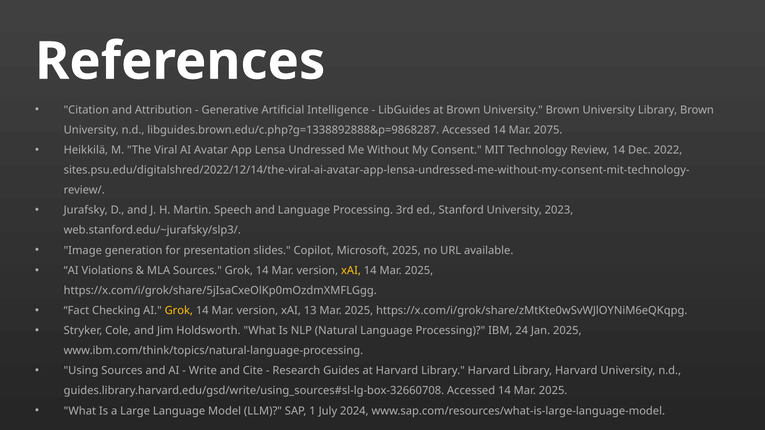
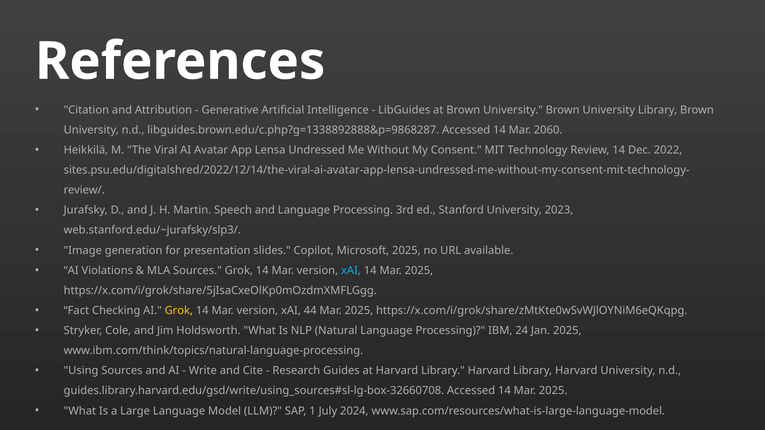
2075: 2075 -> 2060
xAI at (351, 271) colour: yellow -> light blue
13: 13 -> 44
